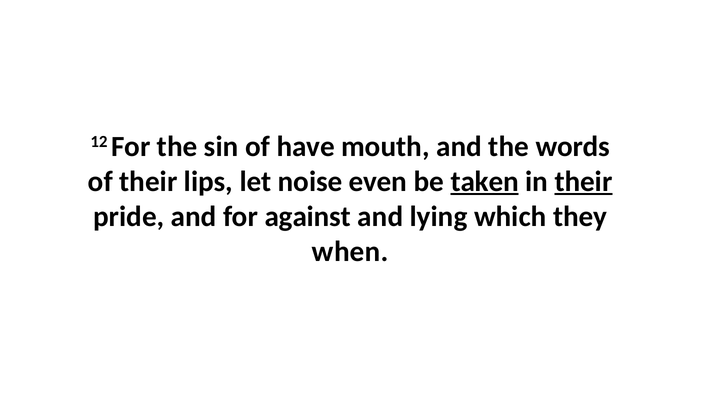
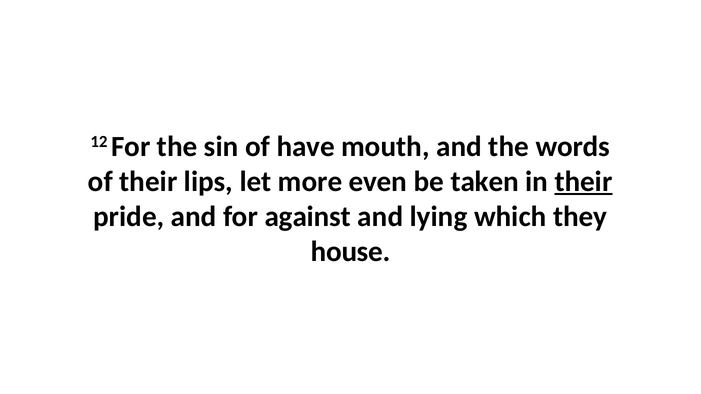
noise: noise -> more
taken underline: present -> none
when: when -> house
